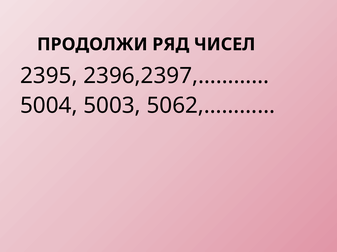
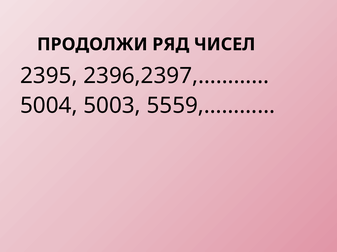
5062,…………: 5062,………… -> 5559,…………
